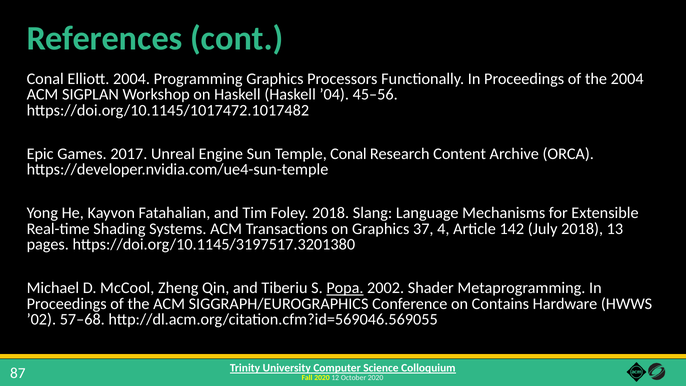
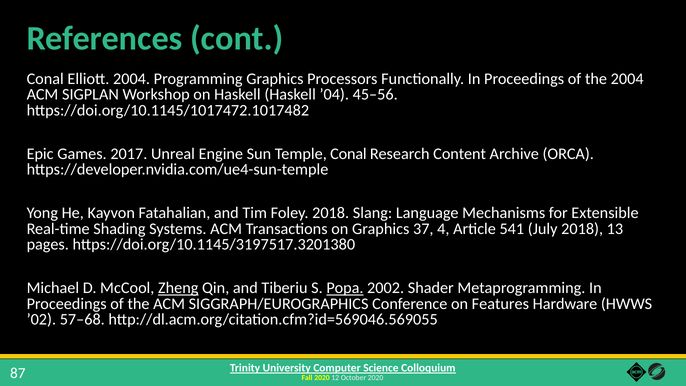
142: 142 -> 541
Zheng underline: none -> present
Contains: Contains -> Features
